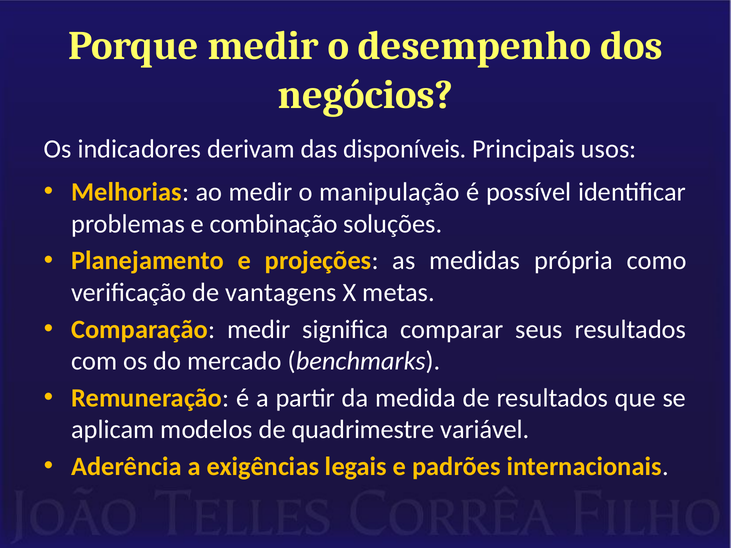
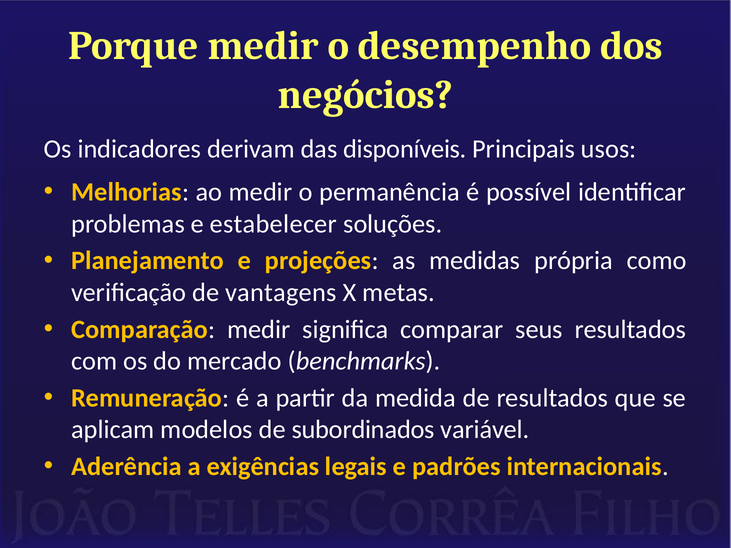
manipulação: manipulação -> permanência
combinação: combinação -> estabelecer
quadrimestre: quadrimestre -> subordinados
